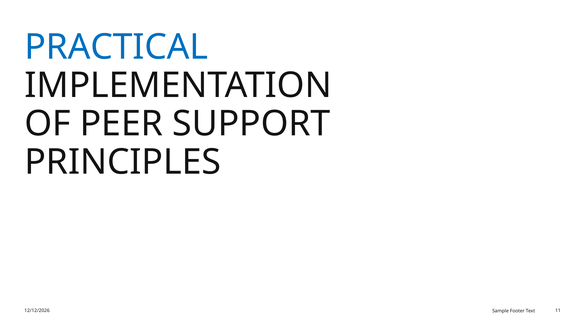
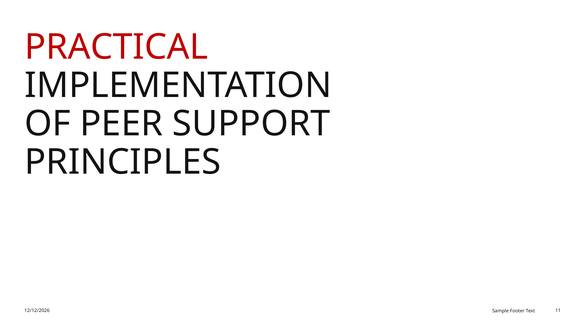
PRACTICAL colour: blue -> red
